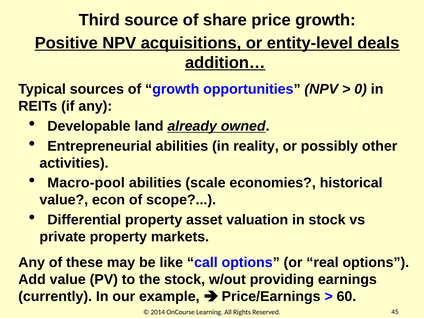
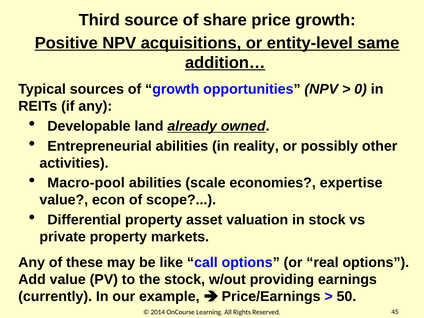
deals: deals -> same
historical: historical -> expertise
60: 60 -> 50
